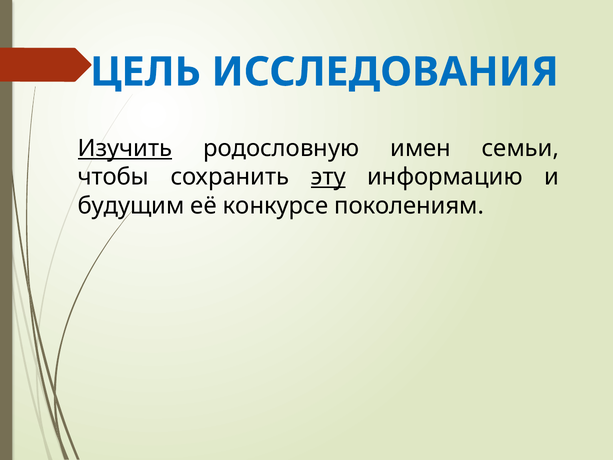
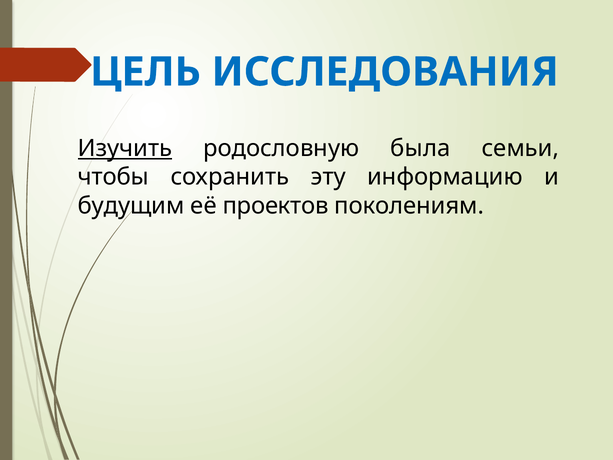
имен: имен -> была
эту underline: present -> none
конкурсе: конкурсе -> проектов
